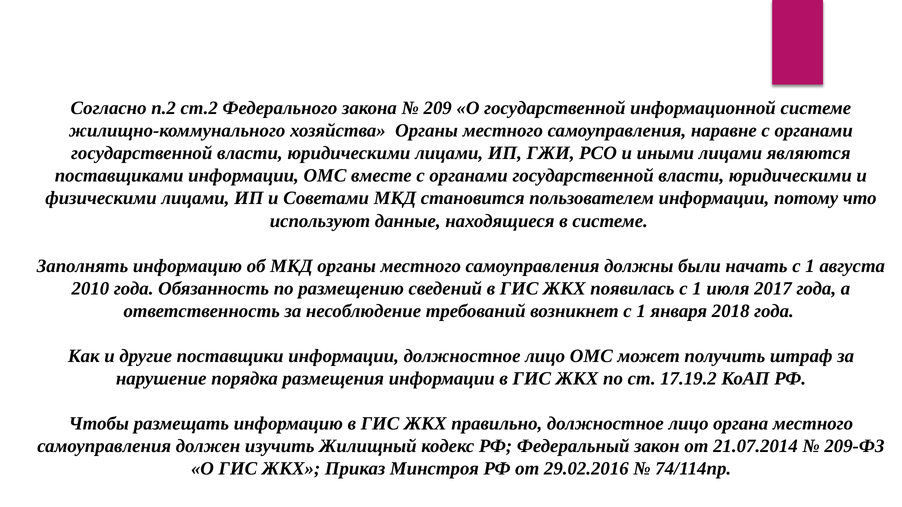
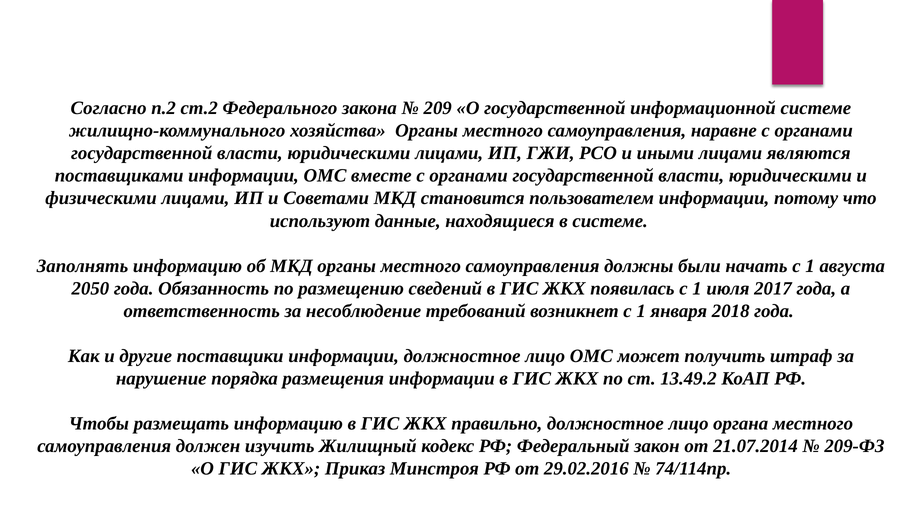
2010: 2010 -> 2050
17.19.2: 17.19.2 -> 13.49.2
